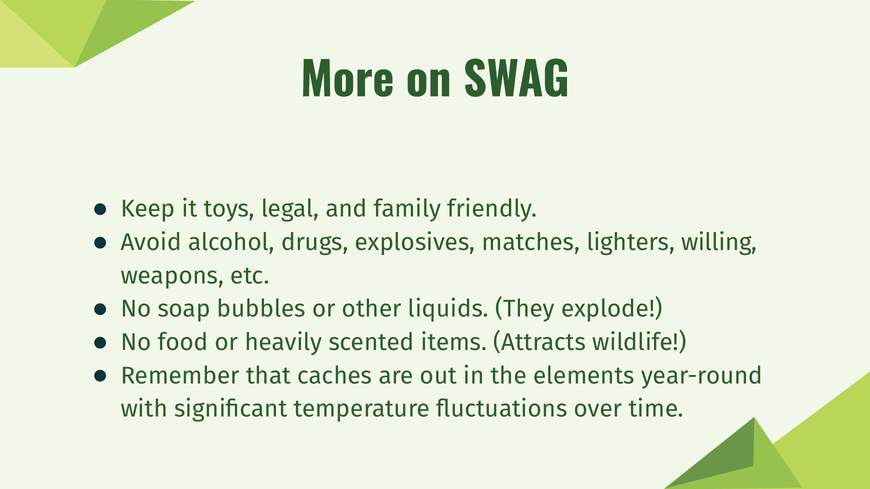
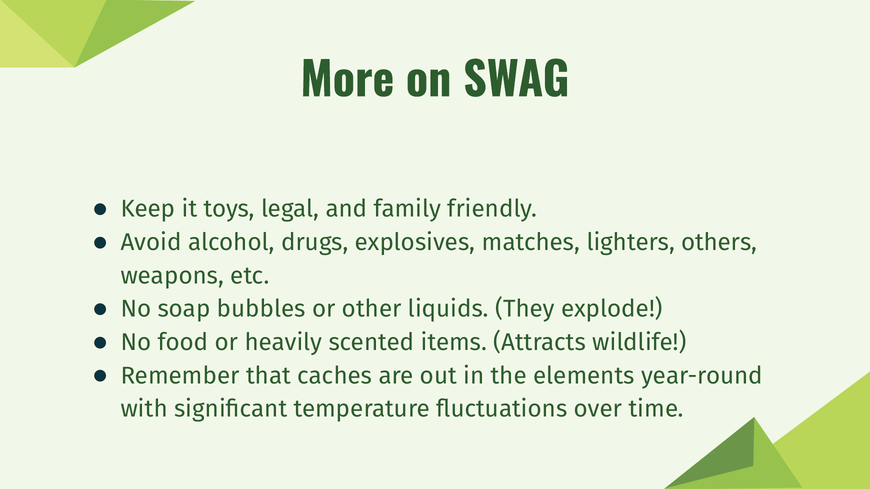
willing: willing -> others
